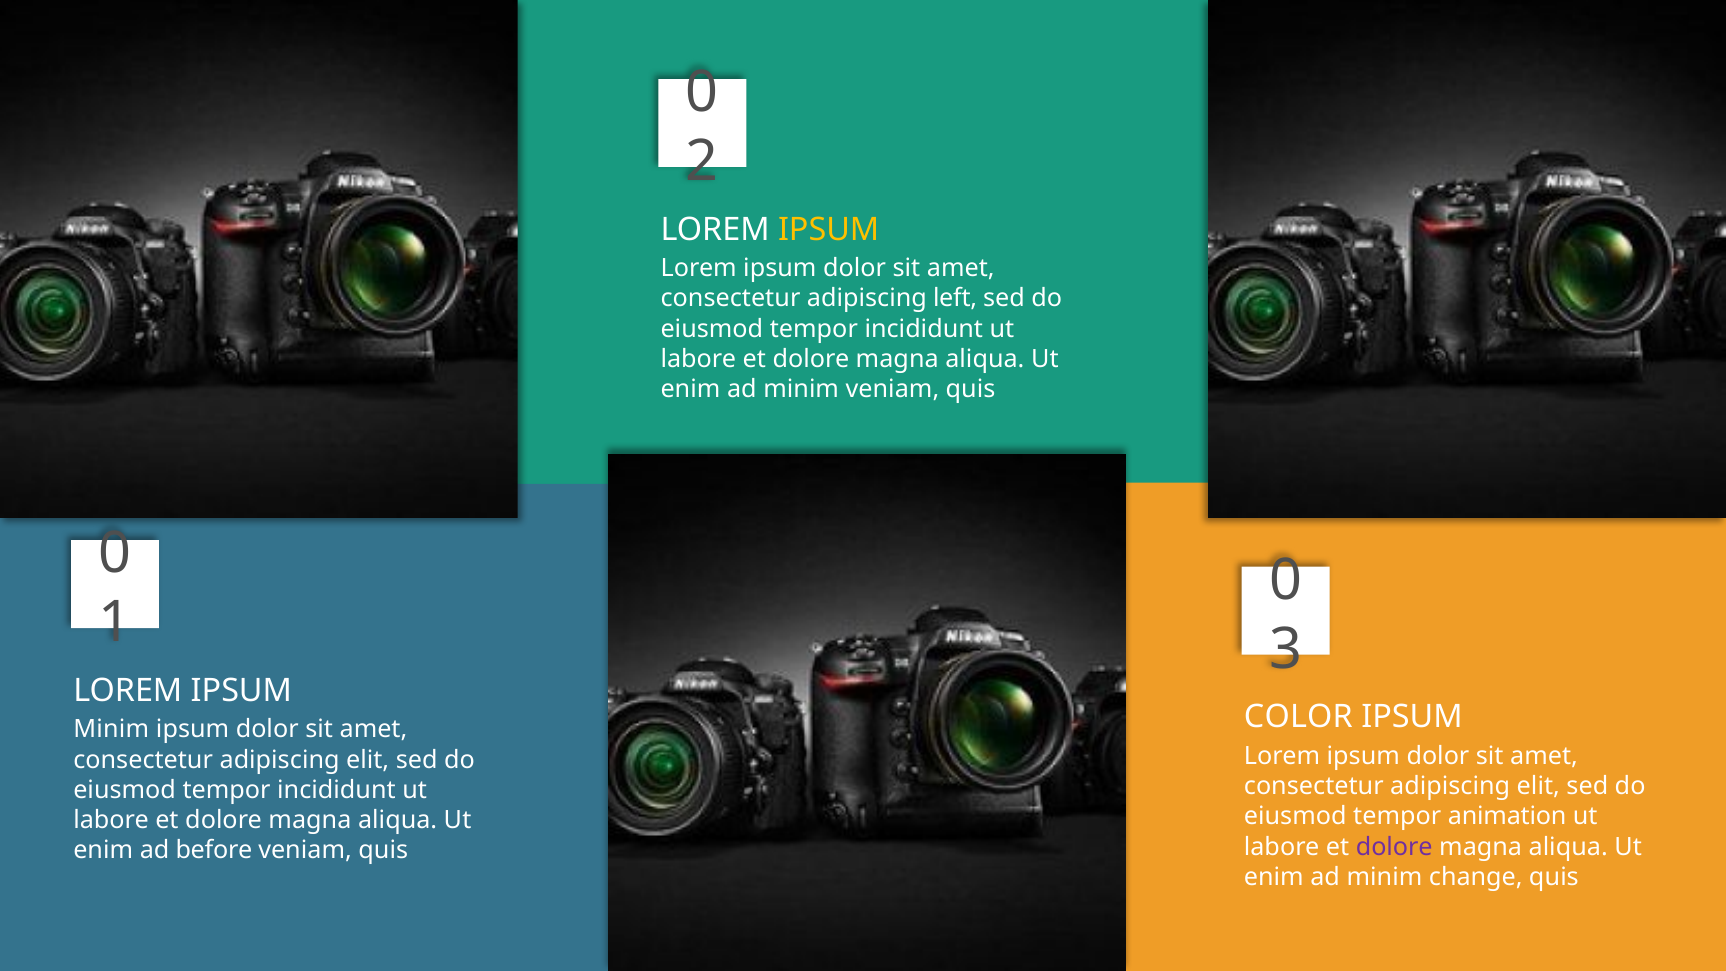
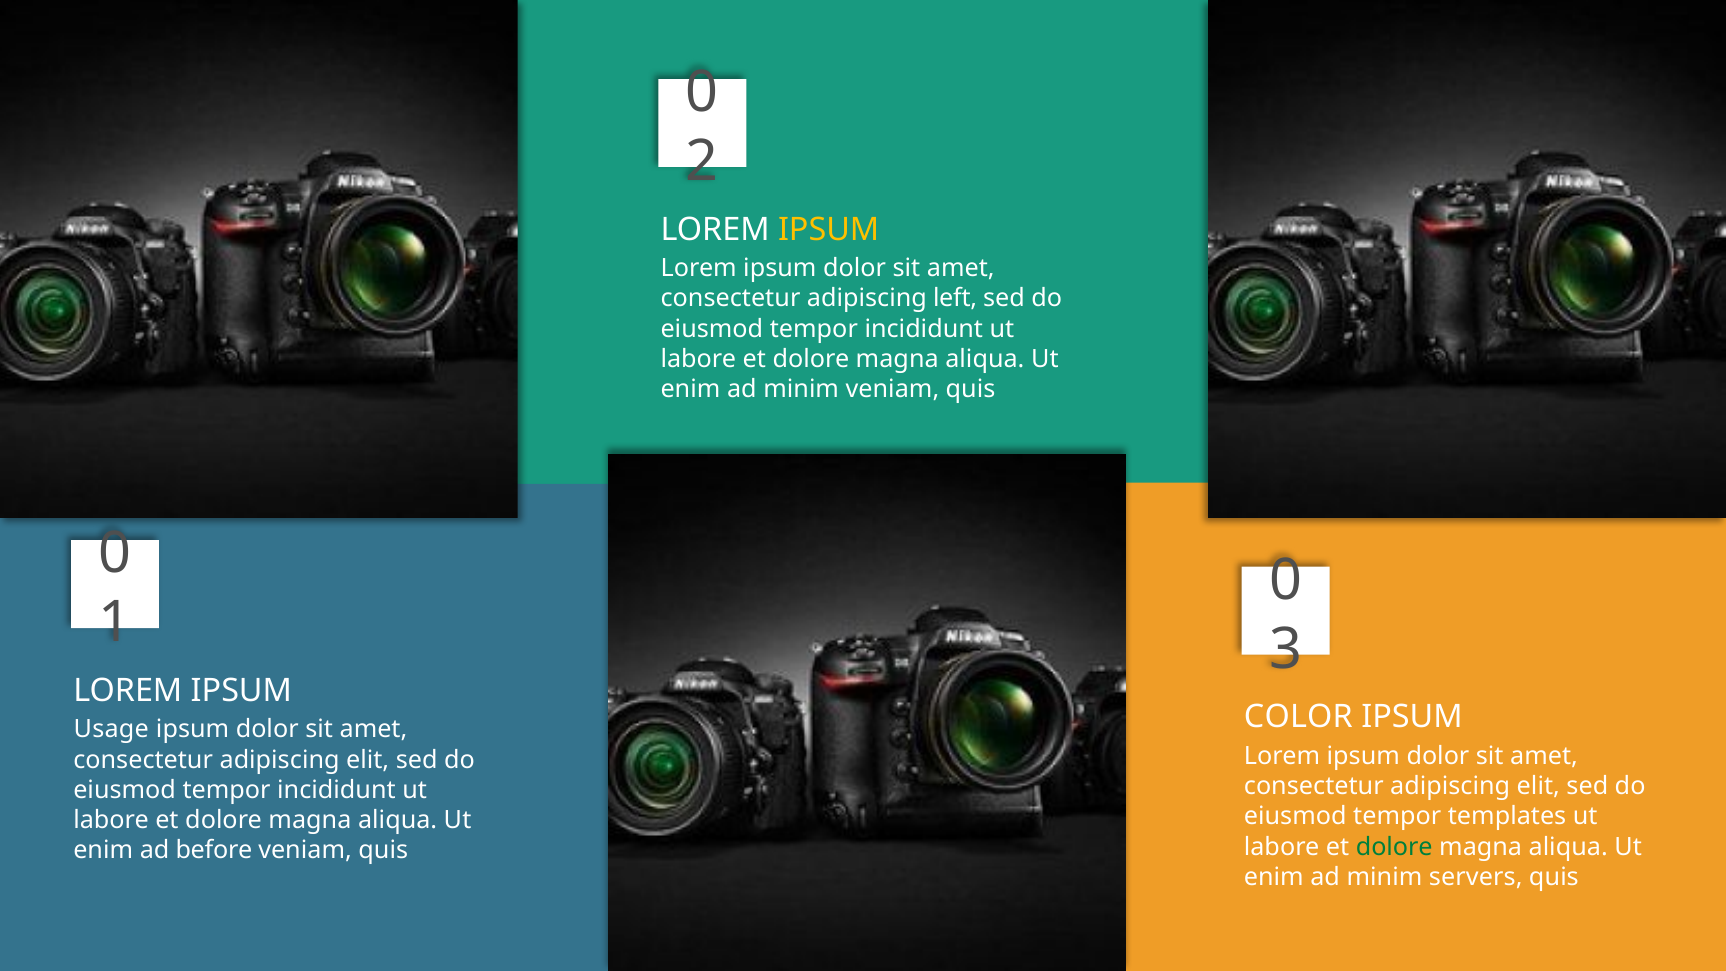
Minim at (111, 729): Minim -> Usage
animation: animation -> templates
dolore at (1394, 847) colour: purple -> green
change: change -> servers
